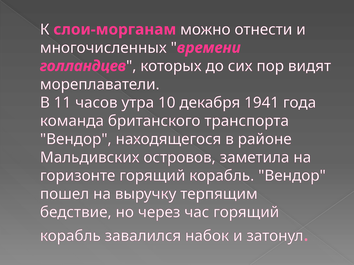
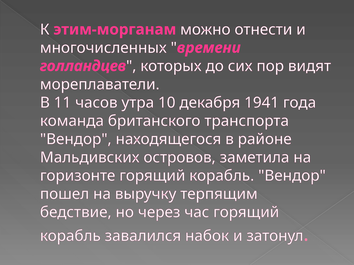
слои-морганам: слои-морганам -> этим-морганам
